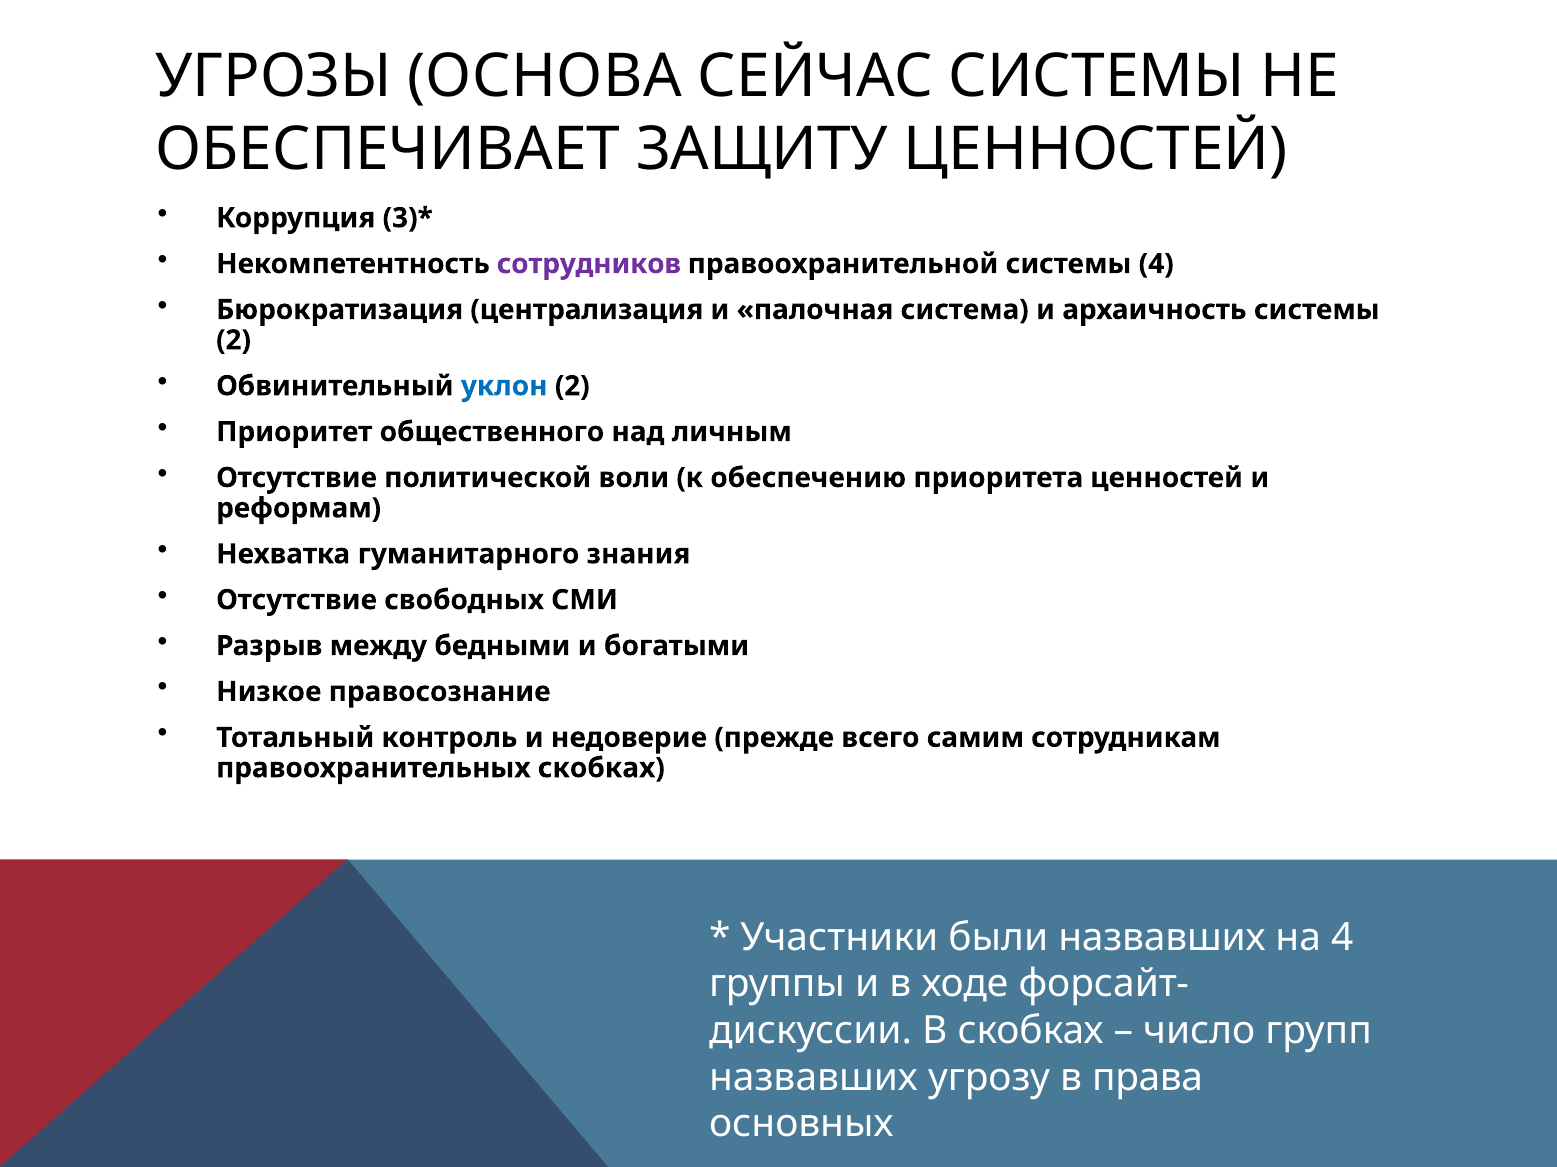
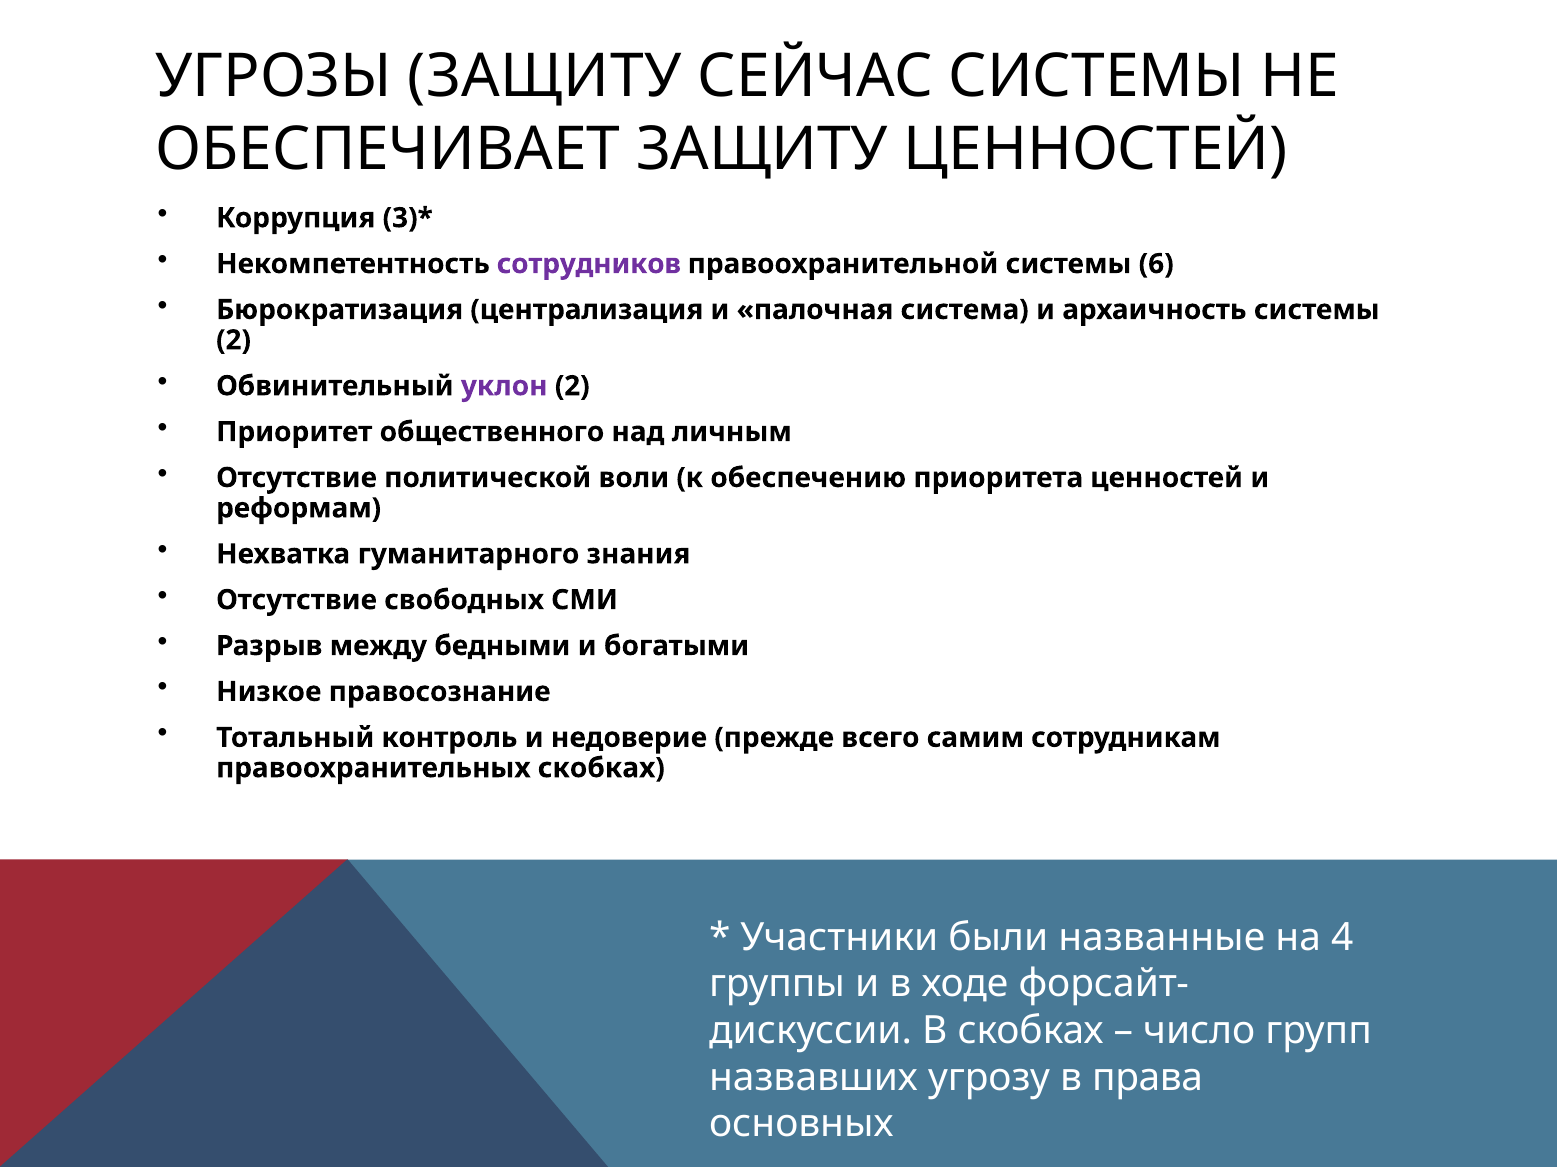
УГРОЗЫ ОСНОВА: ОСНОВА -> ЗАЩИТУ
системы 4: 4 -> 6
уклон colour: blue -> purple
были назвавших: назвавших -> названные
